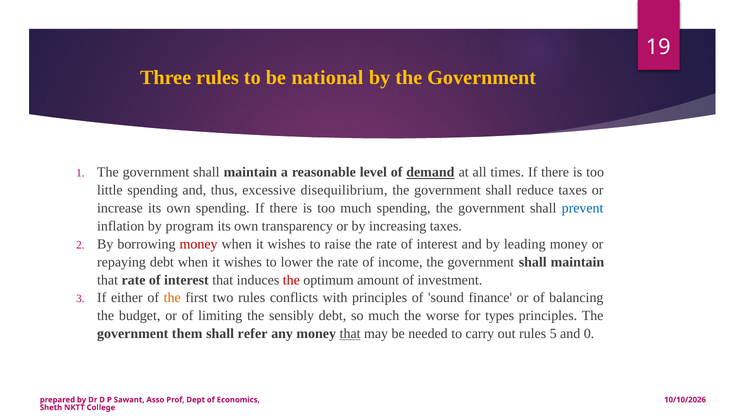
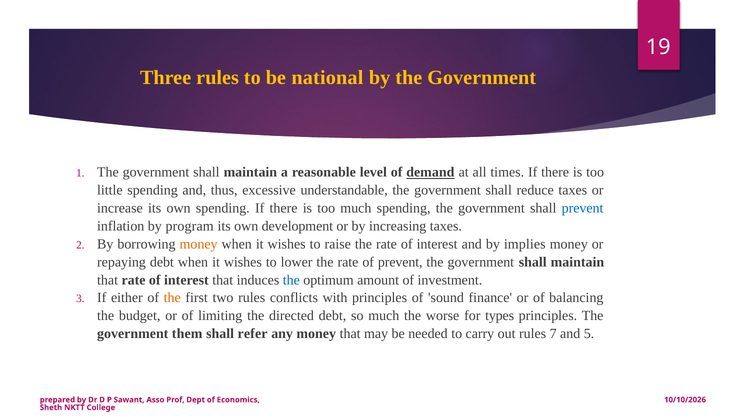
disequilibrium: disequilibrium -> understandable
transparency: transparency -> development
money at (199, 244) colour: red -> orange
leading: leading -> implies
of income: income -> prevent
the at (291, 280) colour: red -> blue
sensibly: sensibly -> directed
that at (350, 334) underline: present -> none
5: 5 -> 7
0: 0 -> 5
